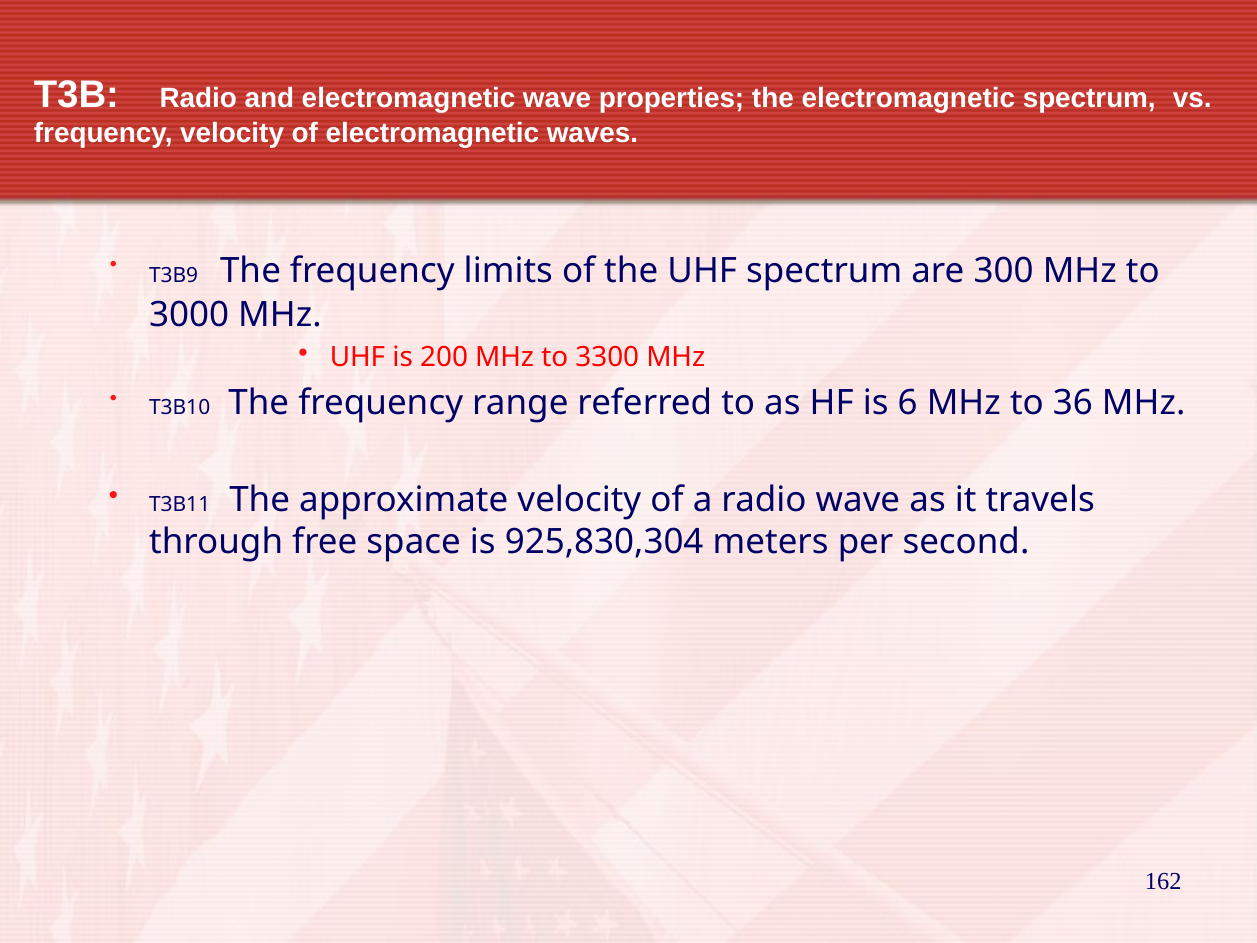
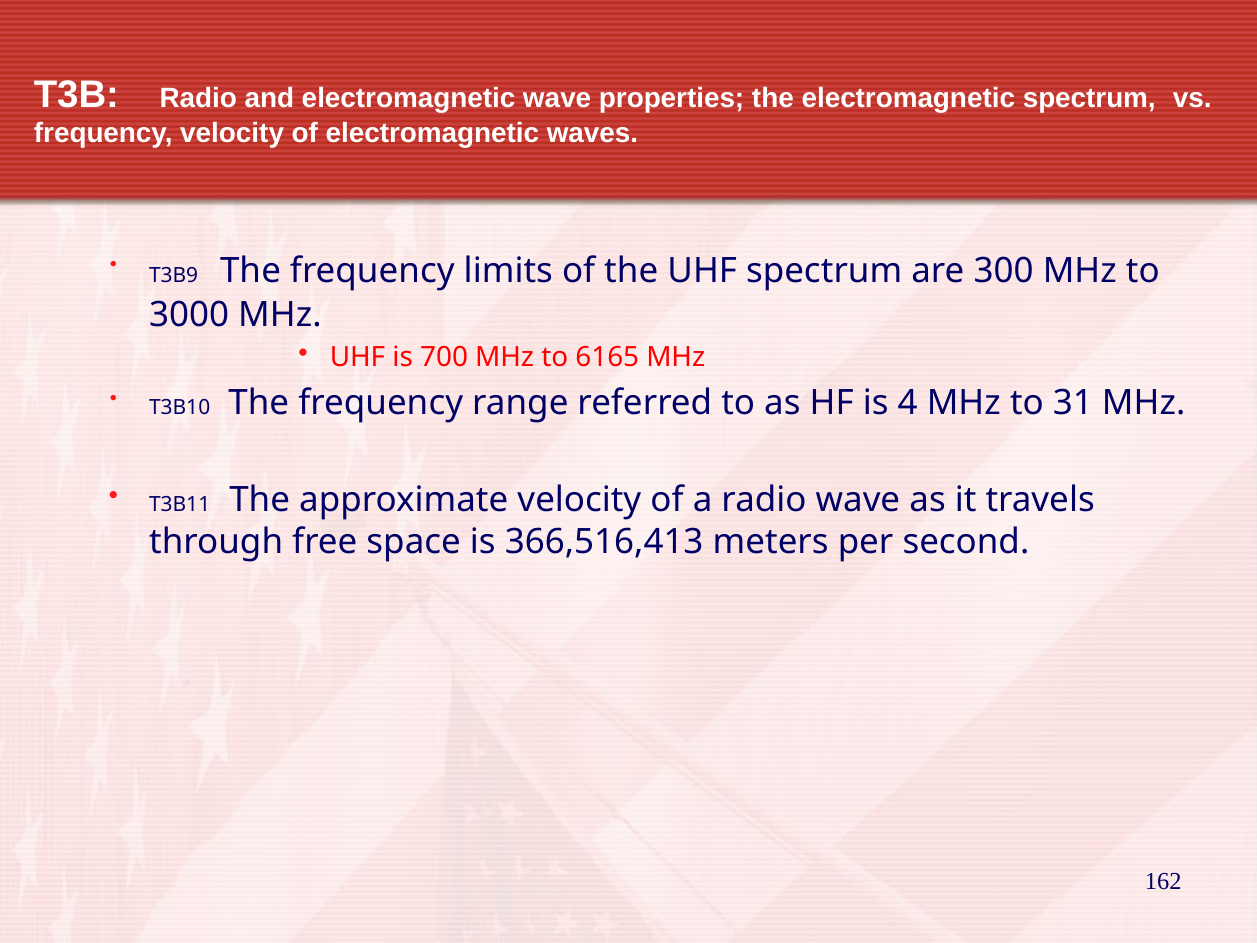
200: 200 -> 700
3300: 3300 -> 6165
6: 6 -> 4
36: 36 -> 31
925,830,304: 925,830,304 -> 366,516,413
